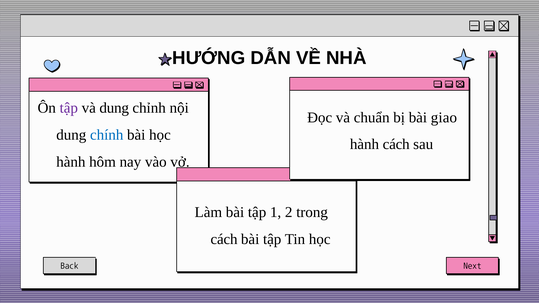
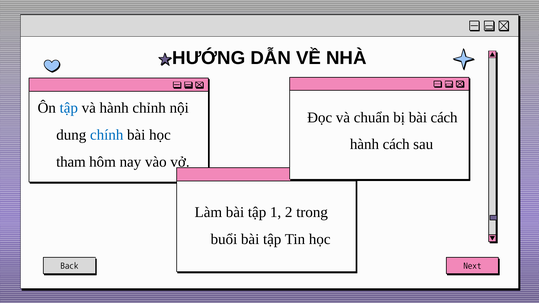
tập at (69, 108) colour: purple -> blue
và dung: dung -> hành
bài giao: giao -> cách
hành at (71, 162): hành -> tham
cách at (224, 239): cách -> buổi
